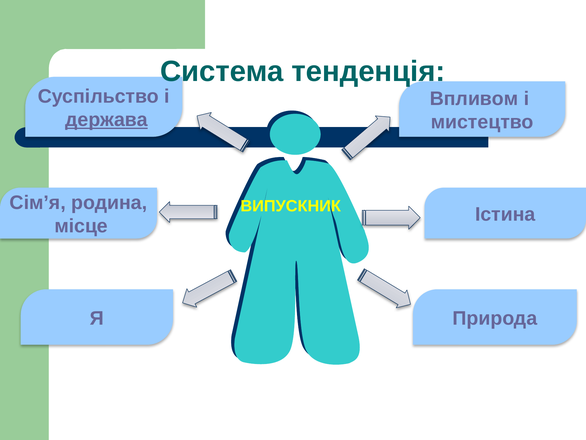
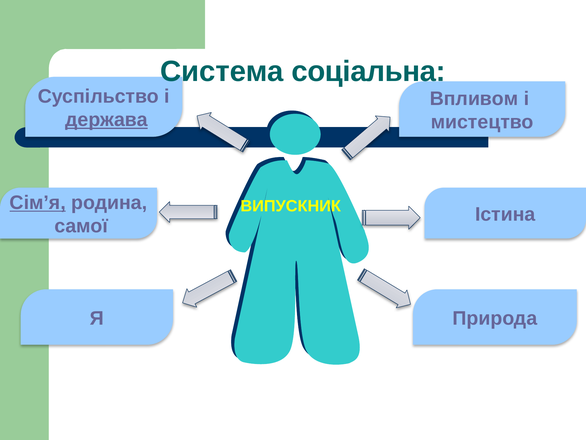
тенденція: тенденція -> соціальна
Сім’я underline: none -> present
місце: місце -> самої
